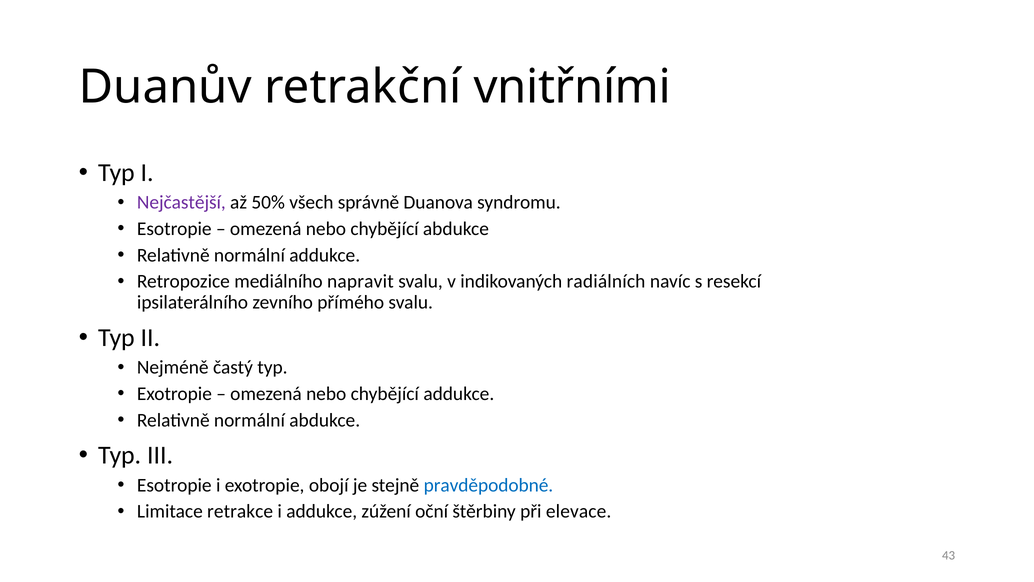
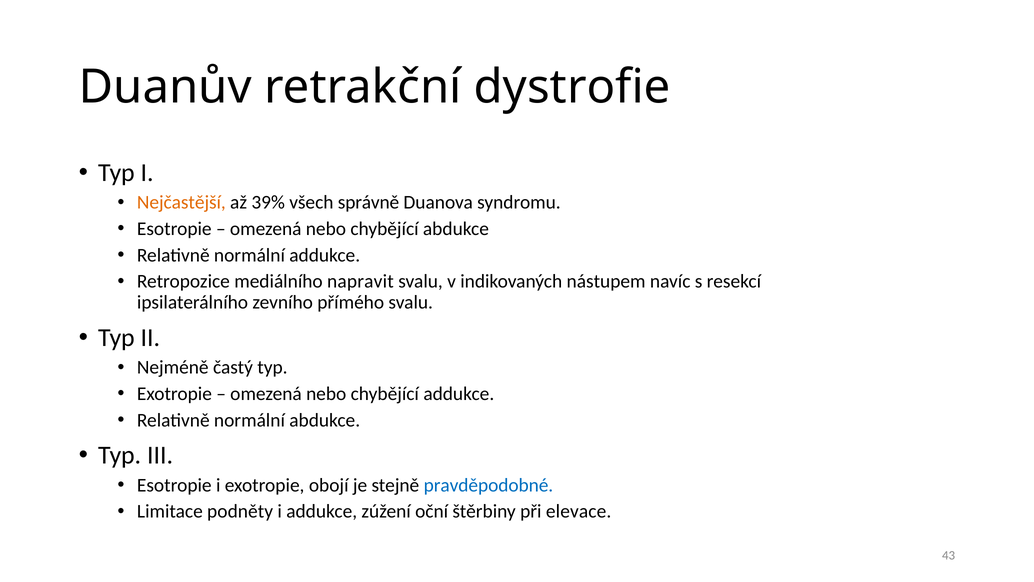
vnitřními: vnitřními -> dystrofie
Nejčastější colour: purple -> orange
50%: 50% -> 39%
radiálních: radiálních -> nástupem
retrakce: retrakce -> podněty
